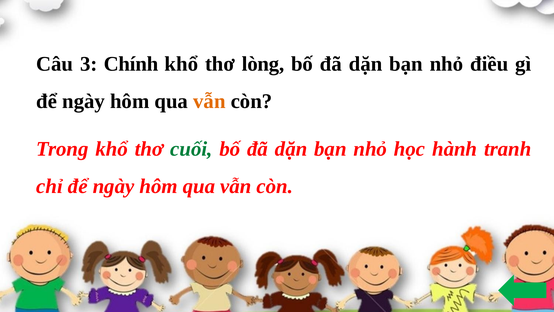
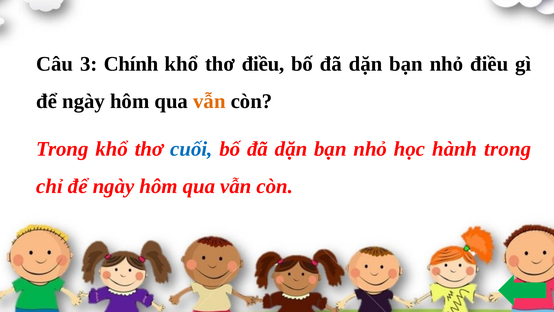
thơ lòng: lòng -> điều
cuối colour: green -> blue
hành tranh: tranh -> trong
